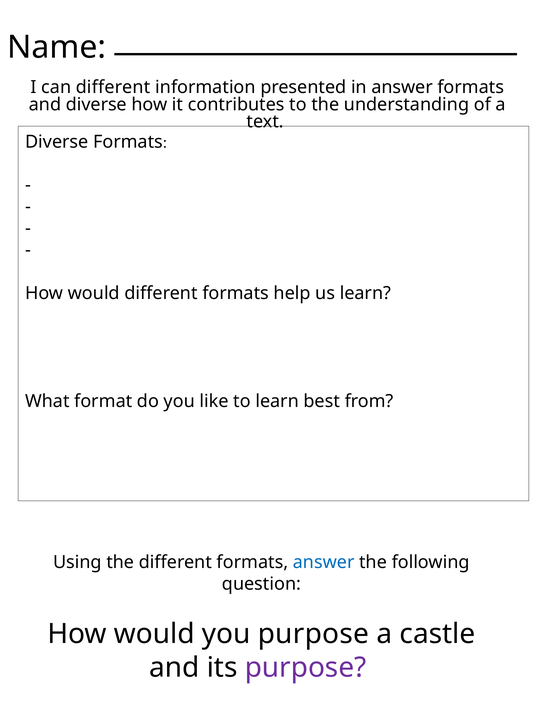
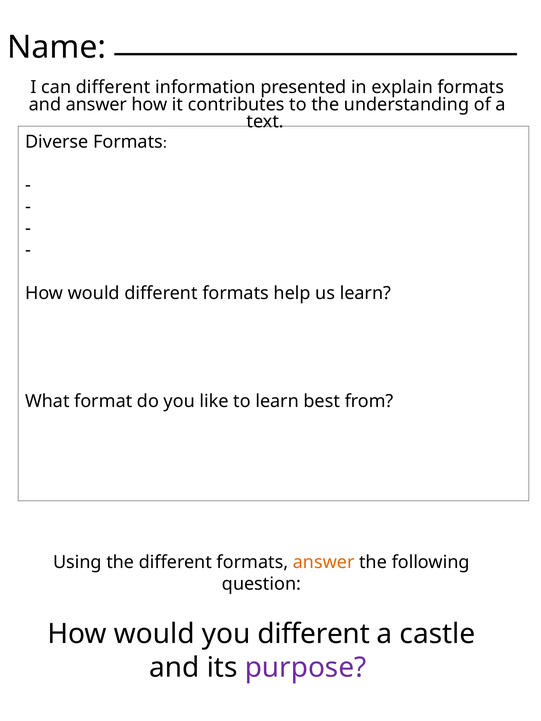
in answer: answer -> explain
and diverse: diverse -> answer
answer at (324, 563) colour: blue -> orange
you purpose: purpose -> different
